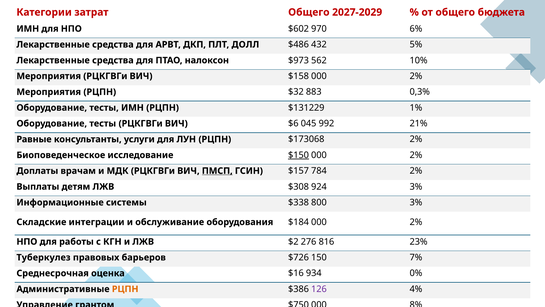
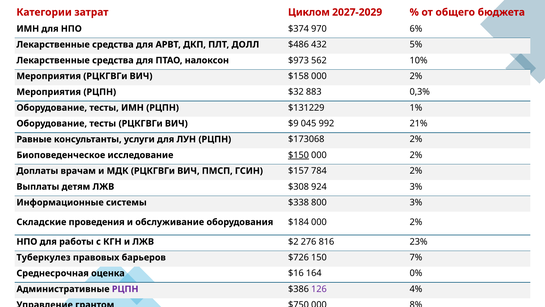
затрат Общего: Общего -> Циклом
$602: $602 -> $374
ВИЧ $6: $6 -> $9
ПМСП underline: present -> none
интеграции: интеграции -> проведения
934: 934 -> 164
РЦПН at (125, 289) colour: orange -> purple
